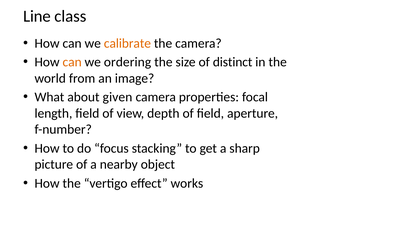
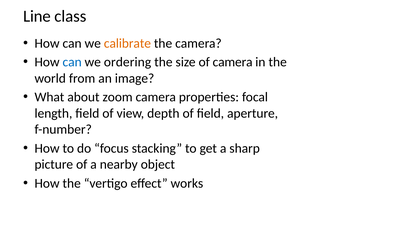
can at (72, 62) colour: orange -> blue
of distinct: distinct -> camera
given: given -> zoom
